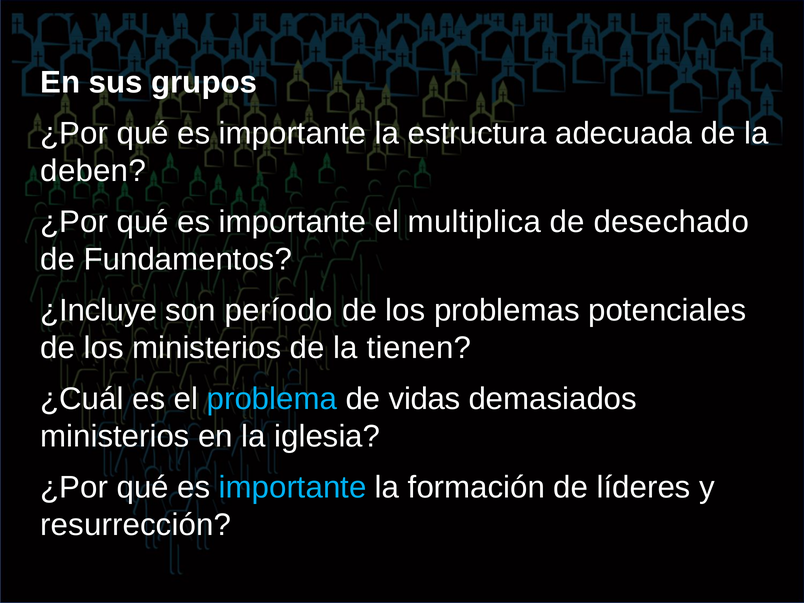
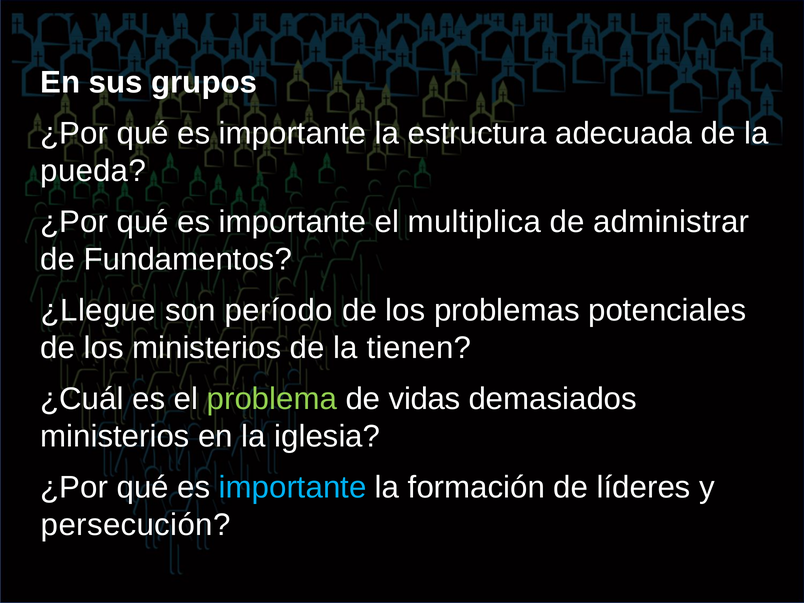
deben: deben -> pueda
desechado: desechado -> administrar
¿Incluye: ¿Incluye -> ¿Llegue
problema colour: light blue -> light green
resurrección: resurrección -> persecución
